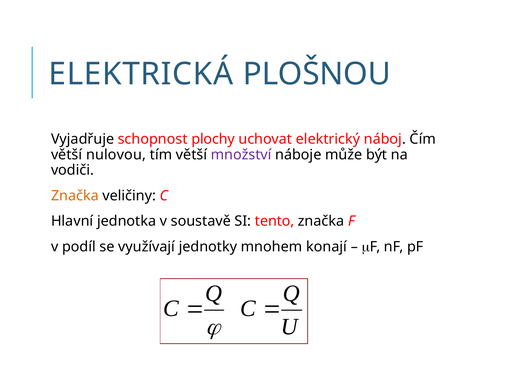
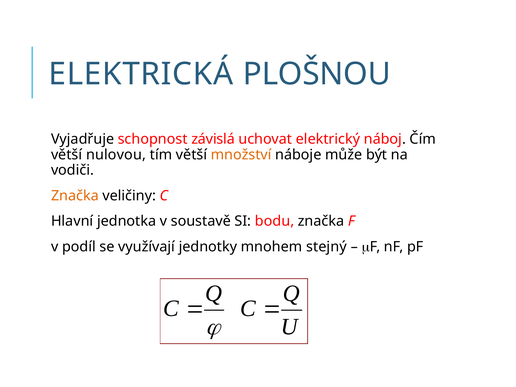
plochy: plochy -> závislá
množství colour: purple -> orange
tento: tento -> bodu
konají: konají -> stejný
